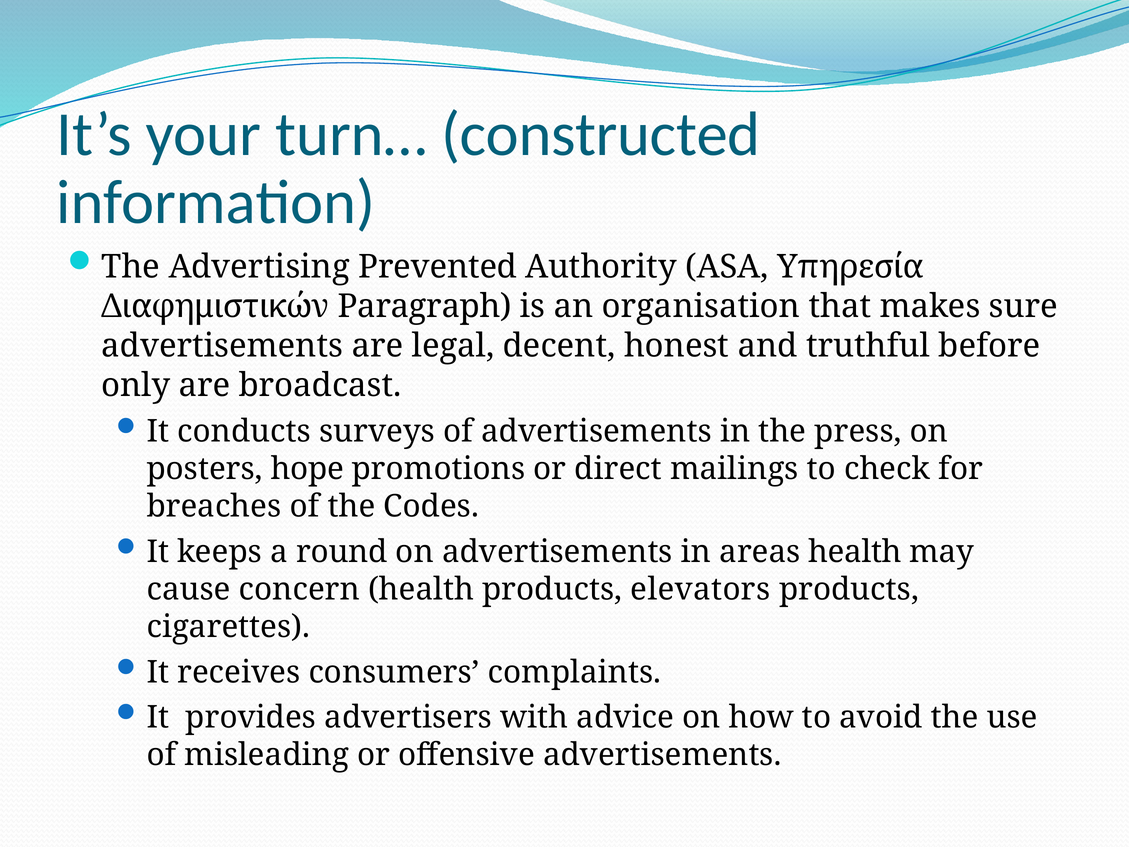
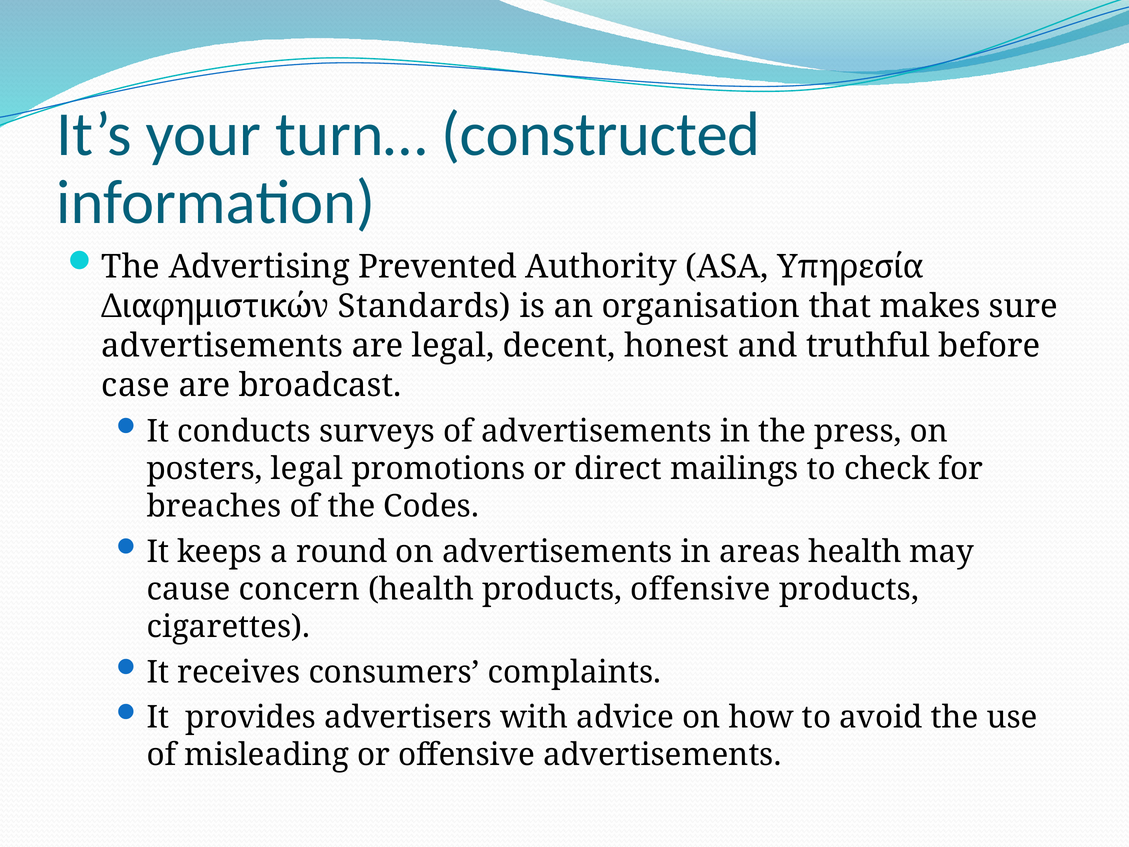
Paragraph: Paragraph -> Standards
only: only -> case
posters hope: hope -> legal
products elevators: elevators -> offensive
